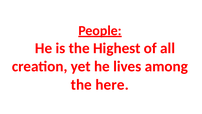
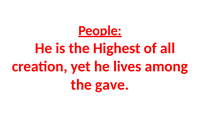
here: here -> gave
